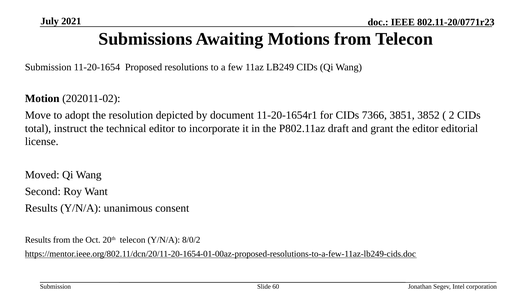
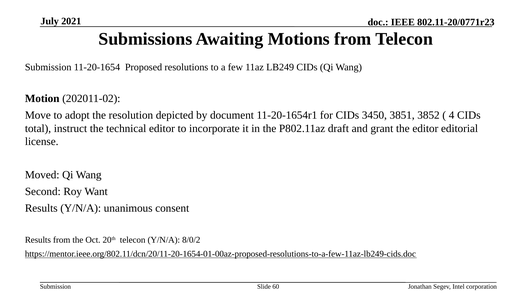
7366: 7366 -> 3450
2: 2 -> 4
